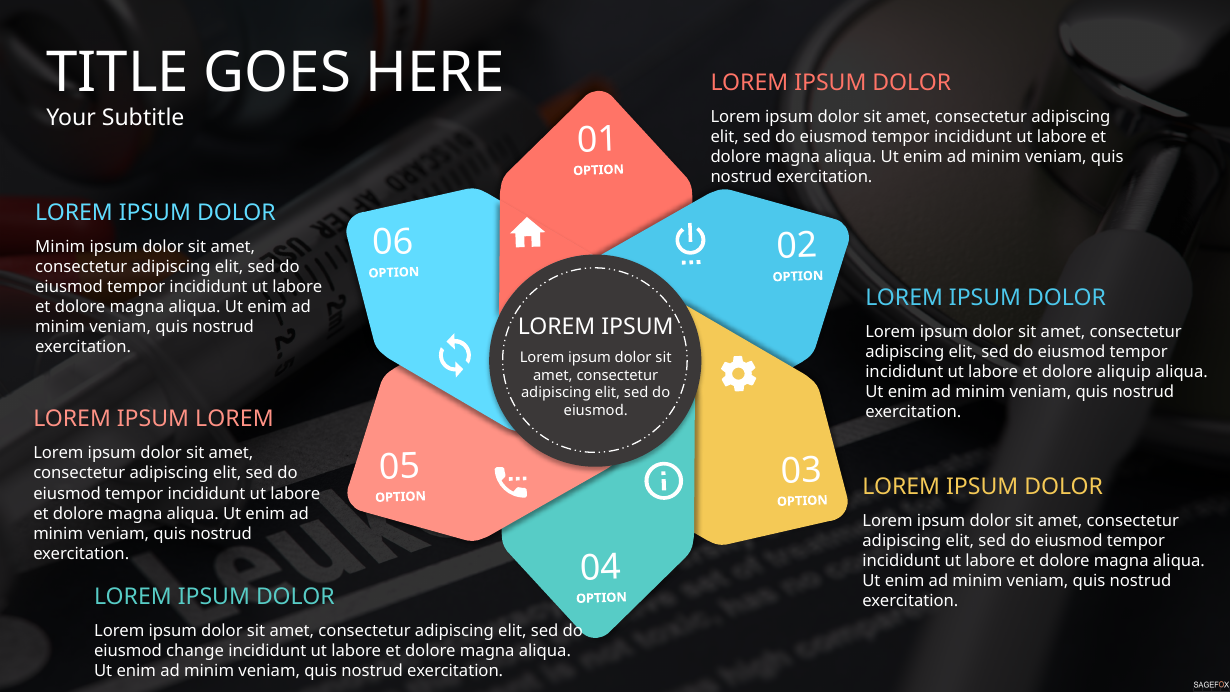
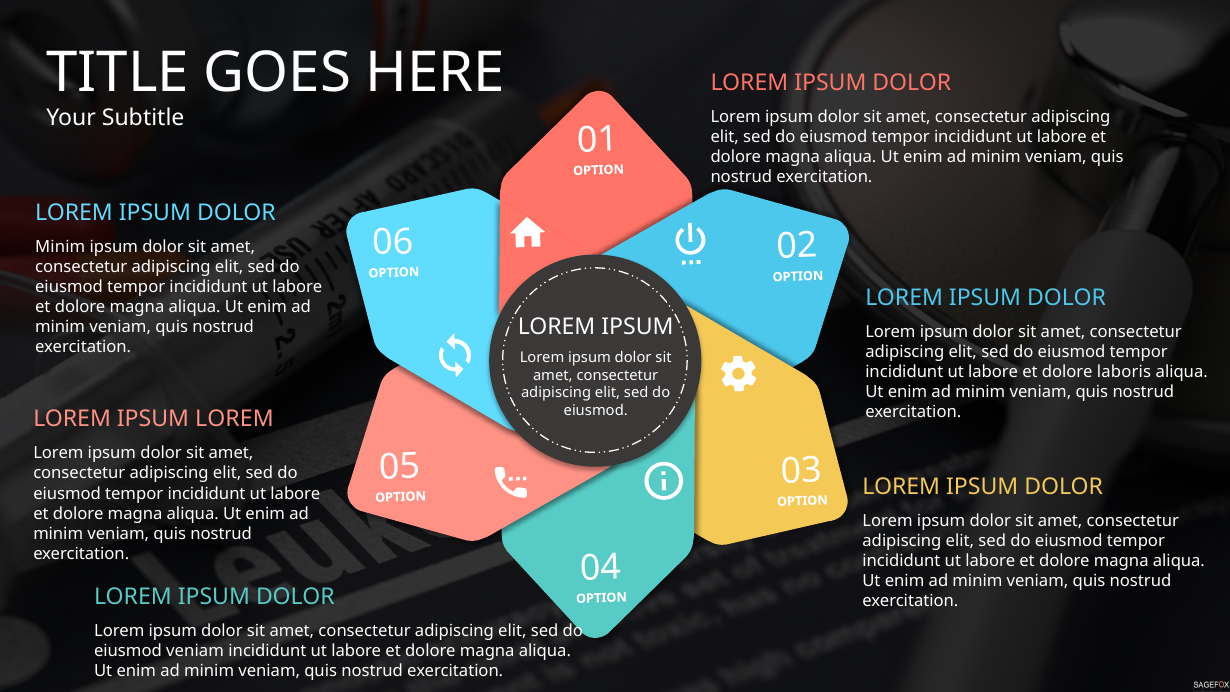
aliquip: aliquip -> laboris
eiusmod change: change -> veniam
